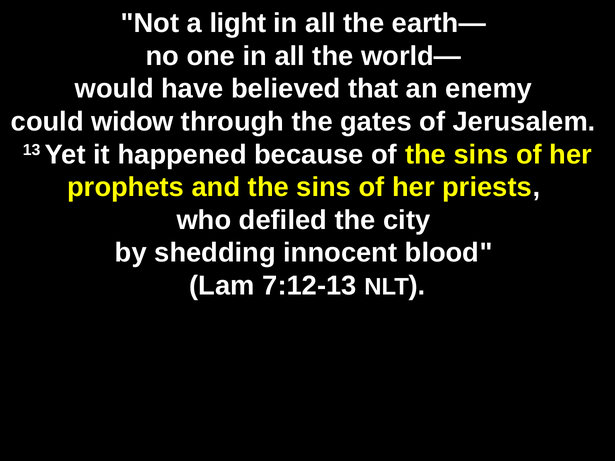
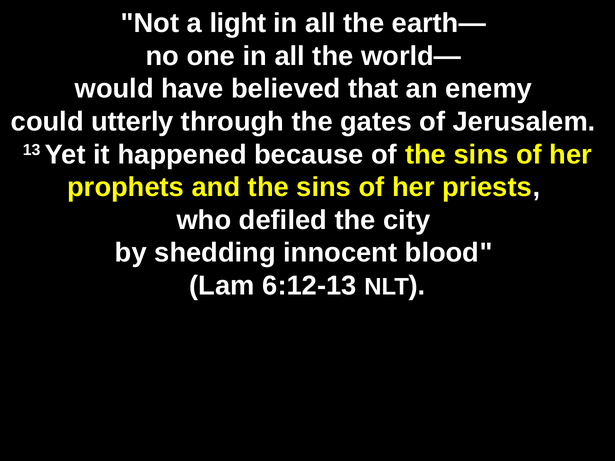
widow: widow -> utterly
7:12-13: 7:12-13 -> 6:12-13
